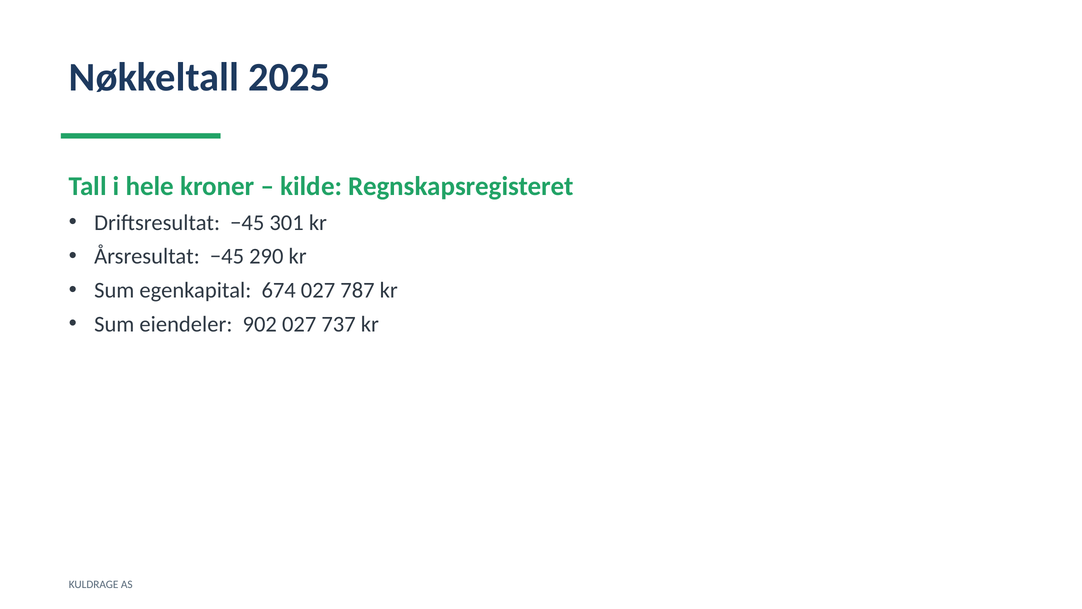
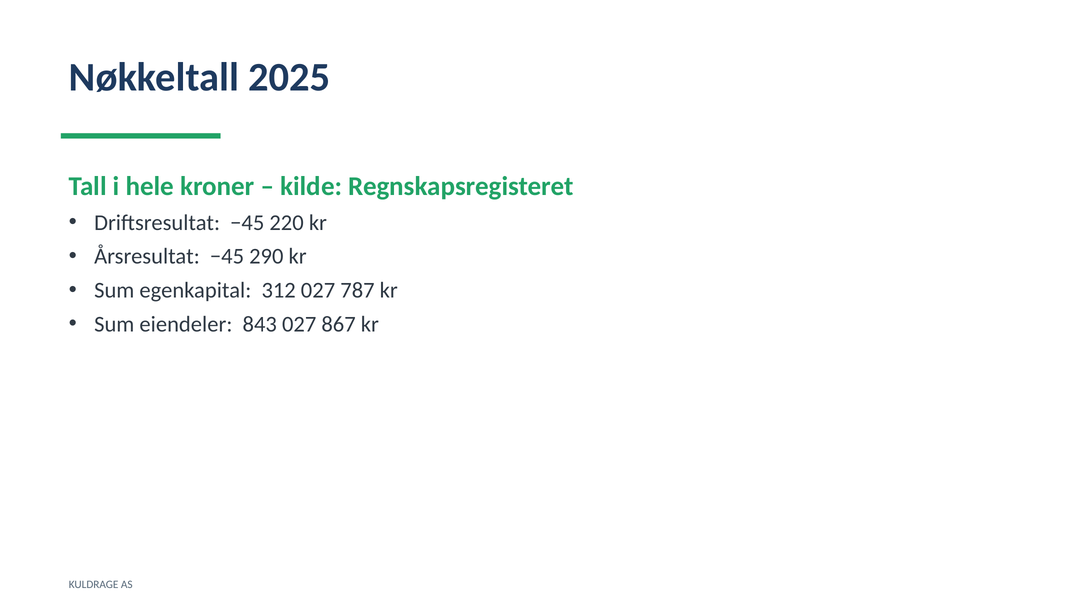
301: 301 -> 220
674: 674 -> 312
902: 902 -> 843
737: 737 -> 867
